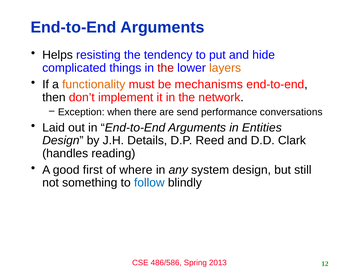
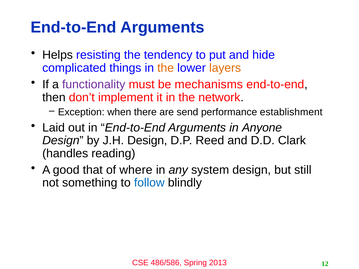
the at (166, 68) colour: red -> orange
functionality colour: orange -> purple
conversations: conversations -> establishment
Entities: Entities -> Anyone
J.H Details: Details -> Design
first: first -> that
